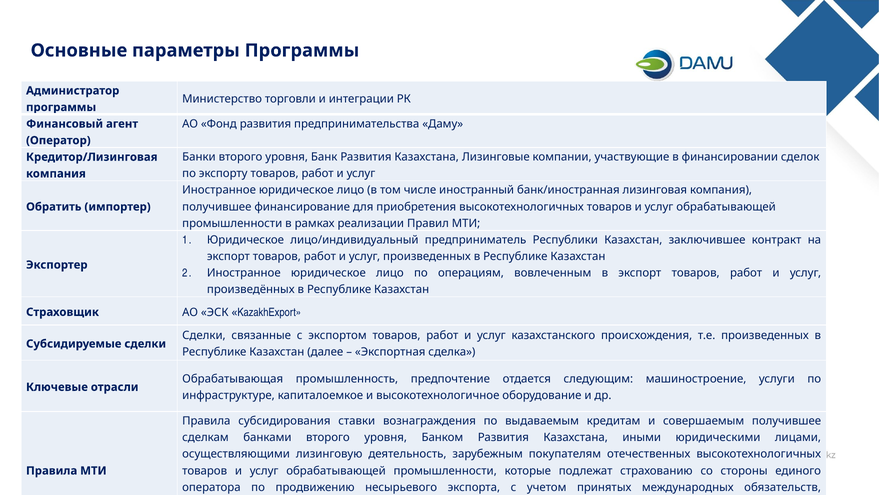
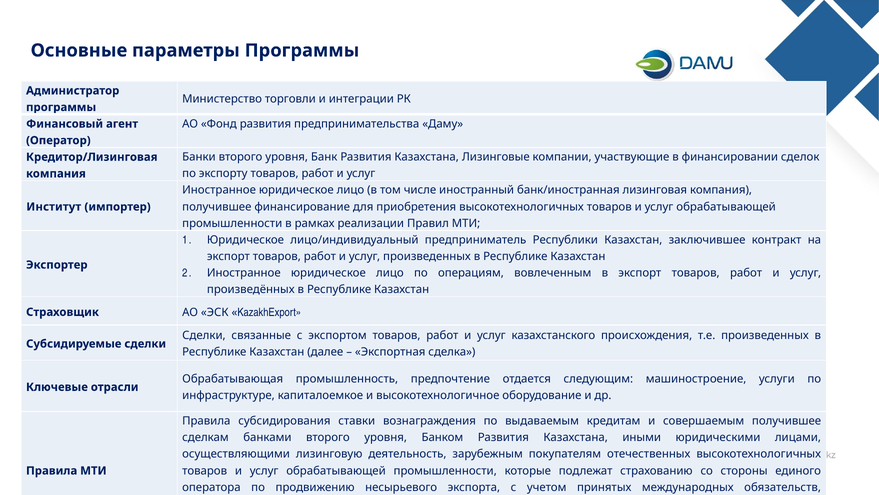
Обратить: Обратить -> Институт
